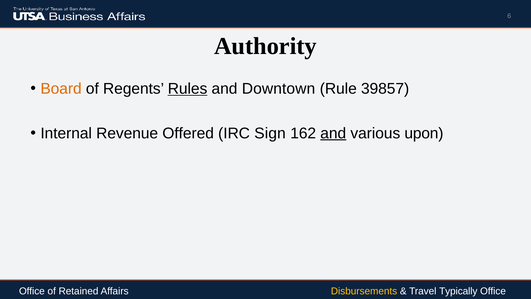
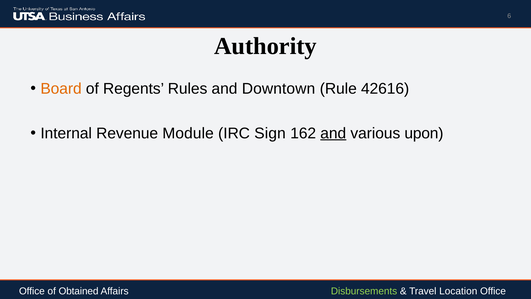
Rules underline: present -> none
39857: 39857 -> 42616
Offered: Offered -> Module
Retained: Retained -> Obtained
Disbursements colour: yellow -> light green
Typically: Typically -> Location
